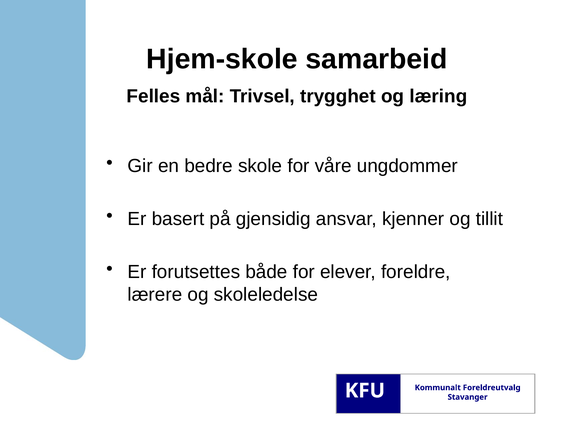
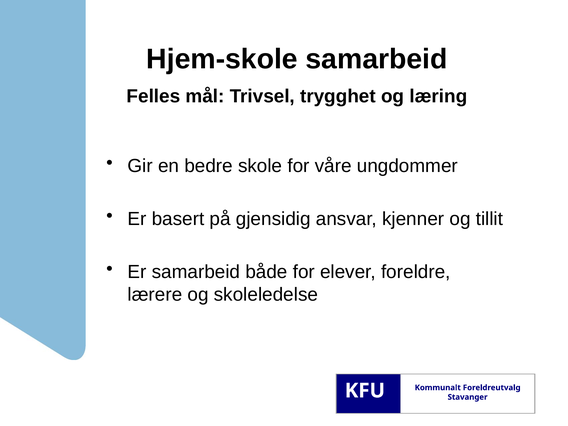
Er forutsettes: forutsettes -> samarbeid
